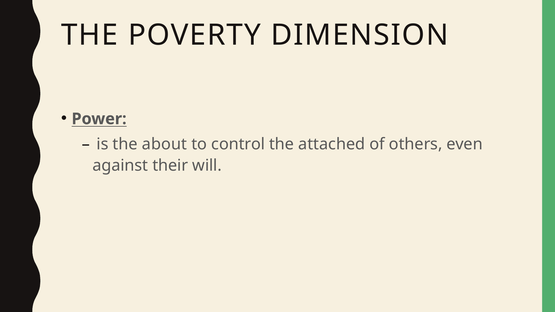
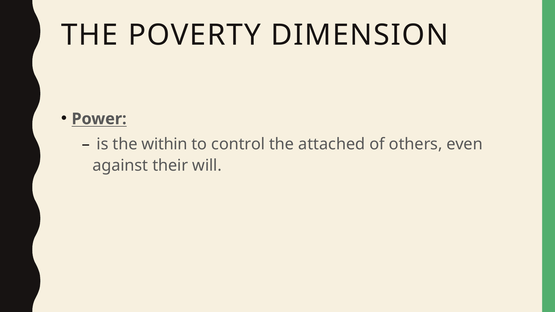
about: about -> within
